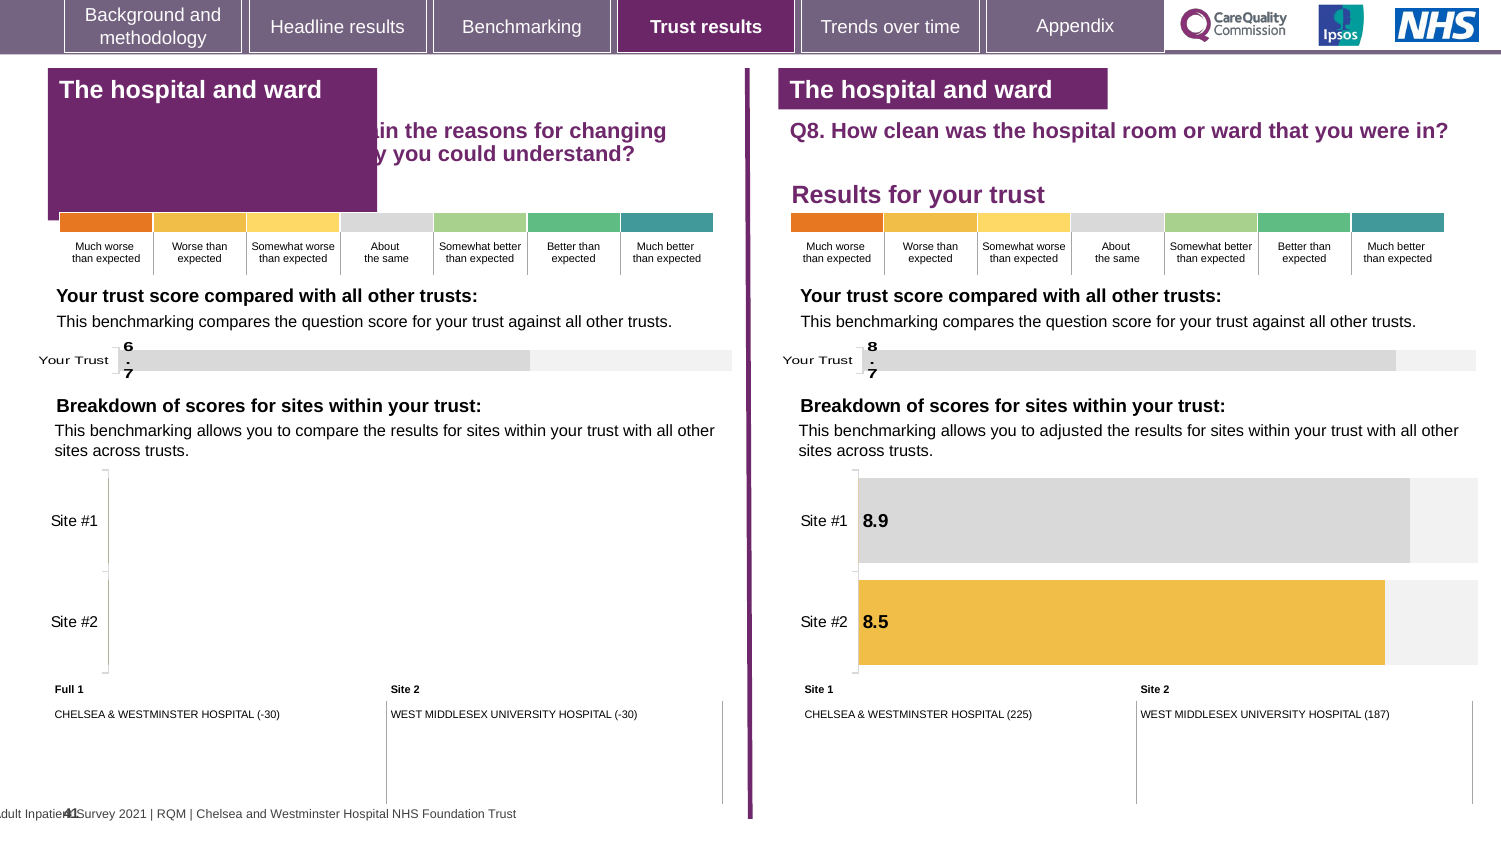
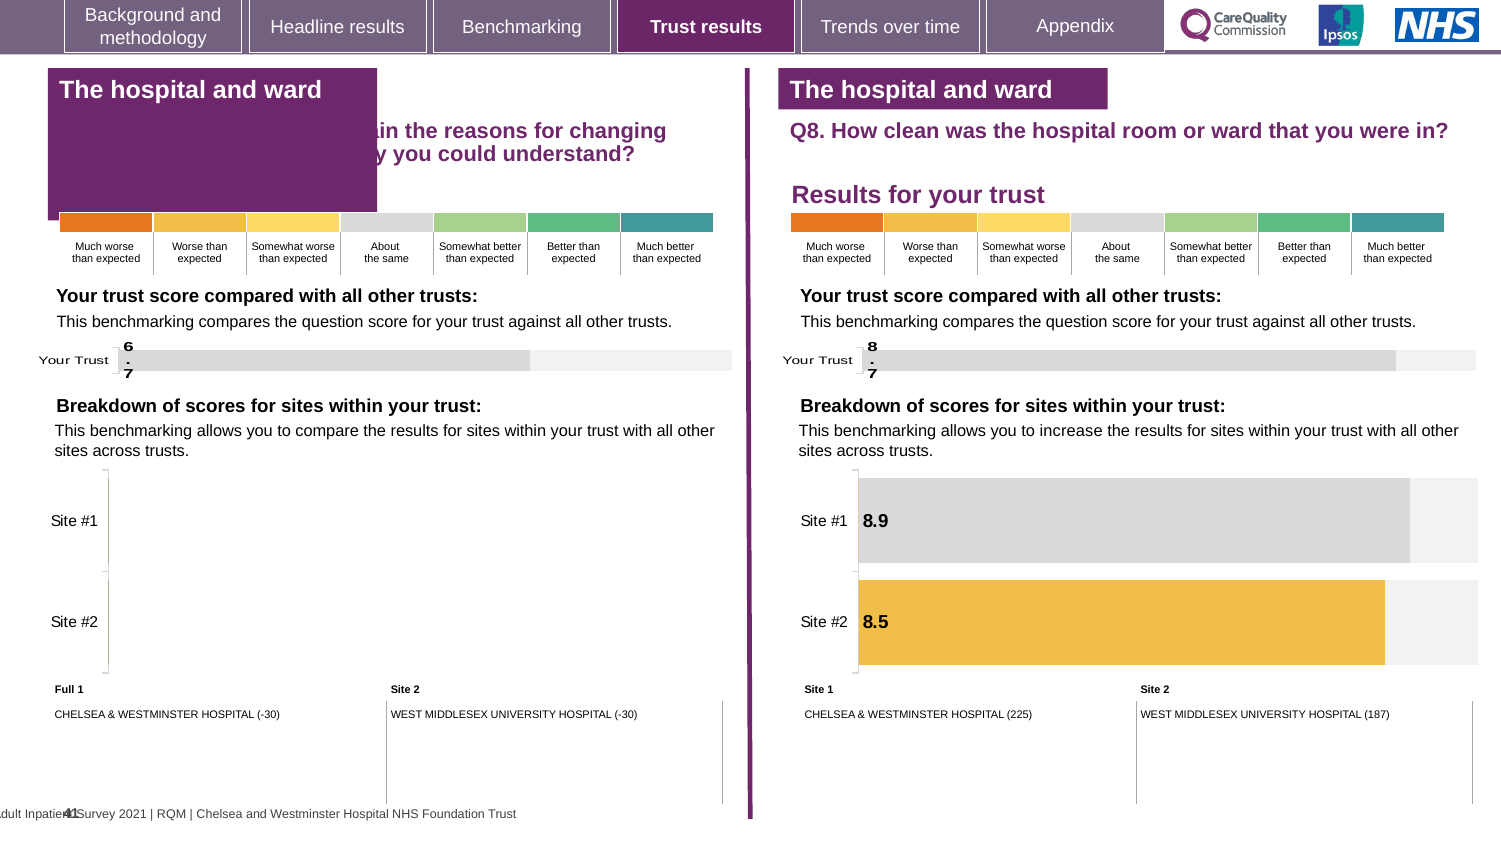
adjusted: adjusted -> increase
